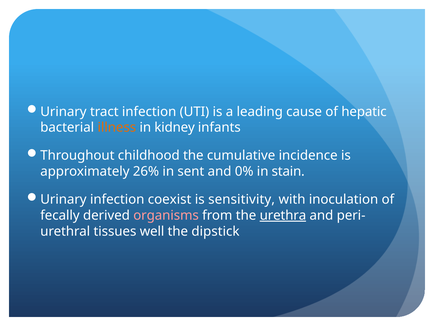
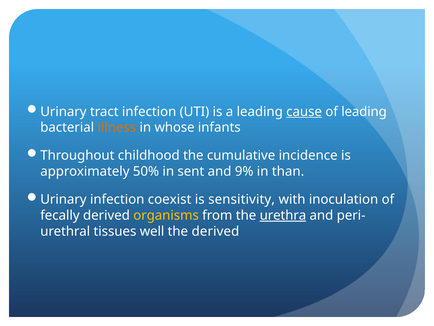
cause underline: none -> present
of hepatic: hepatic -> leading
kidney: kidney -> whose
26%: 26% -> 50%
0%: 0% -> 9%
stain: stain -> than
organisms colour: pink -> yellow
the dipstick: dipstick -> derived
